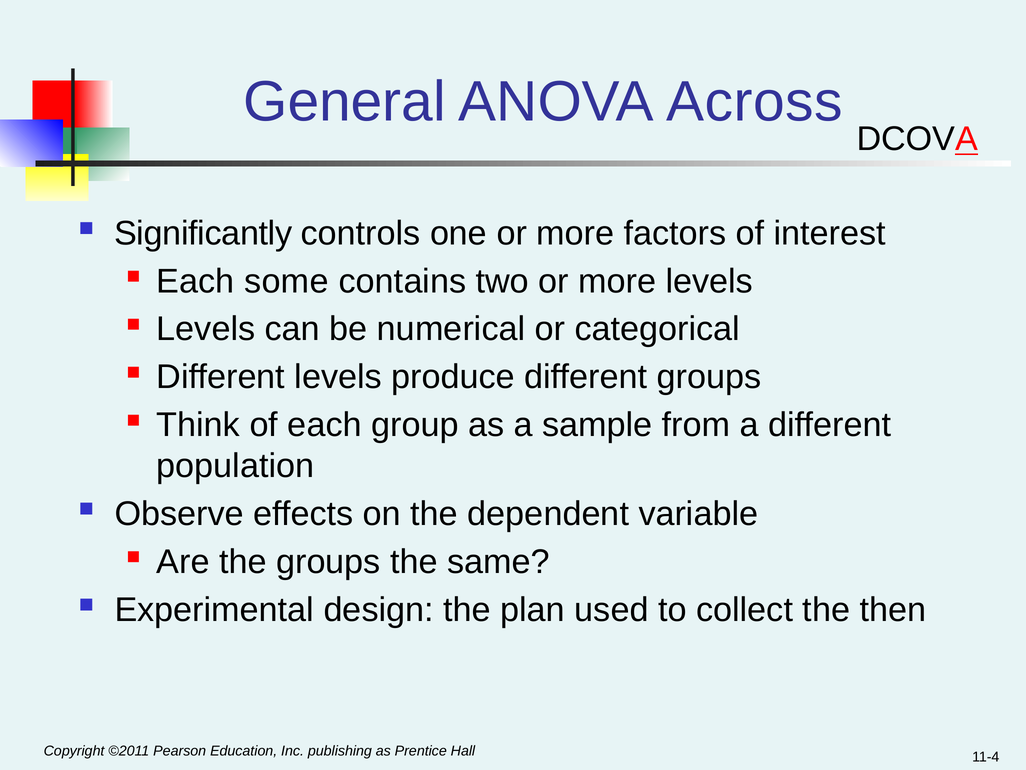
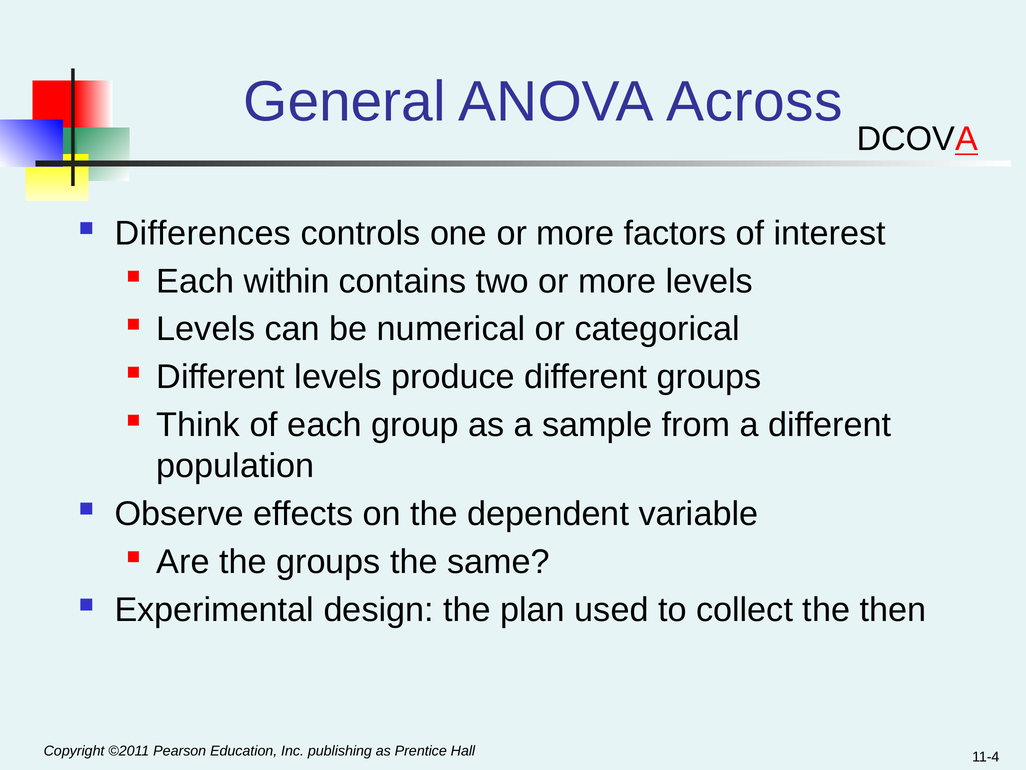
Significantly: Significantly -> Differences
some: some -> within
